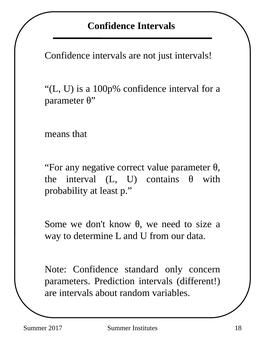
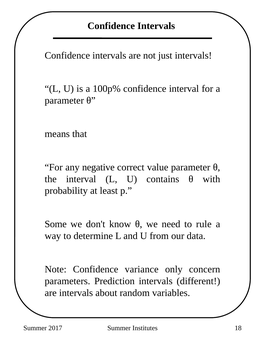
size: size -> rule
standard: standard -> variance
